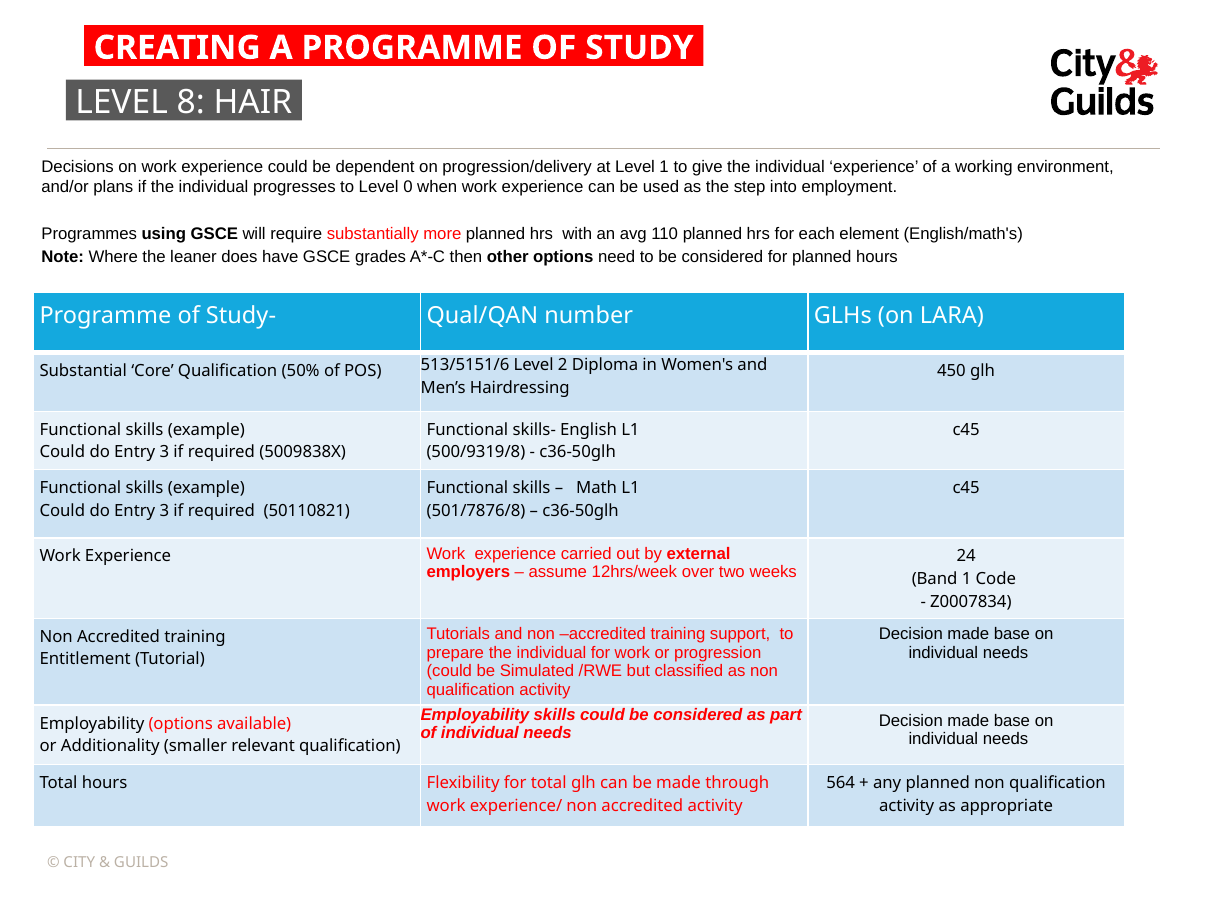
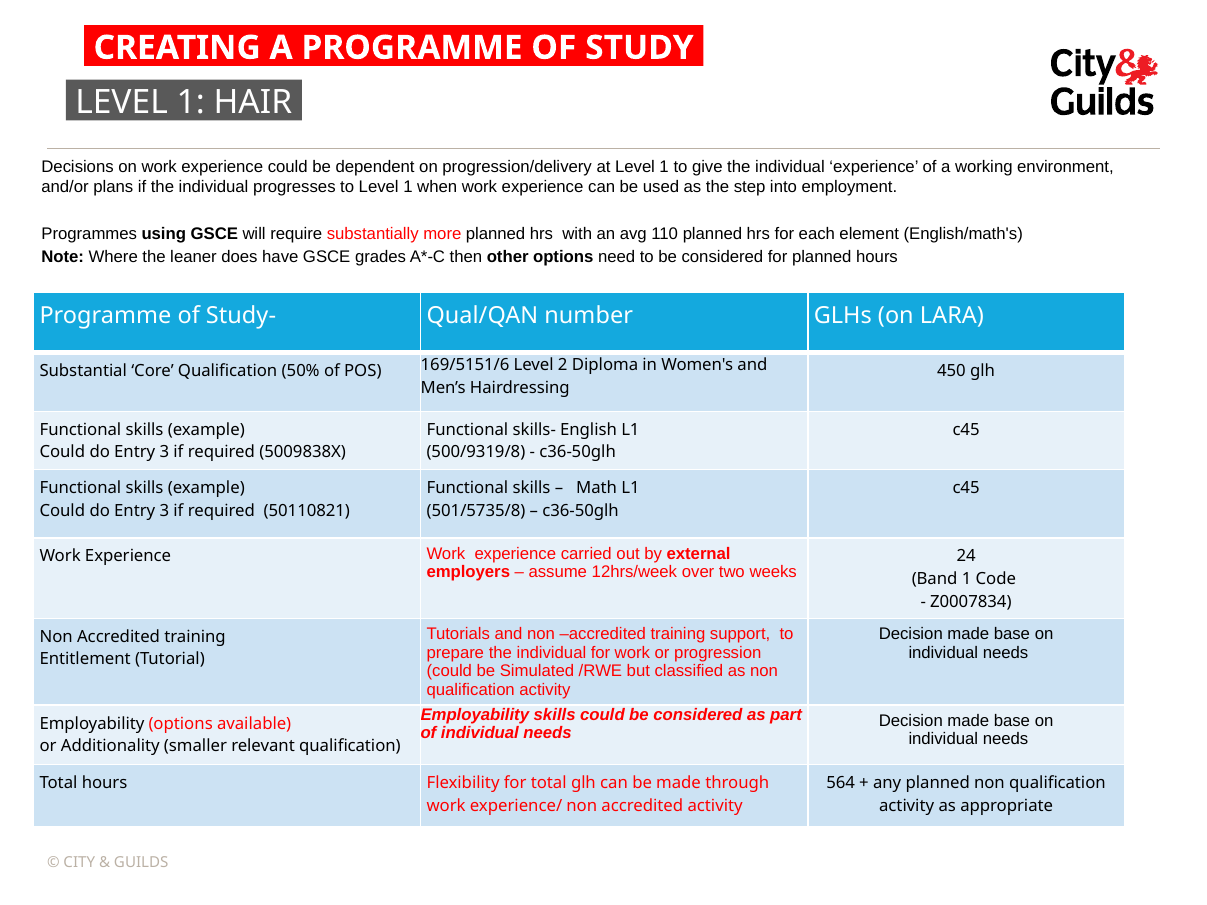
8 at (191, 102): 8 -> 1
to Level 0: 0 -> 1
513/5151/6: 513/5151/6 -> 169/5151/6
501/7876/8: 501/7876/8 -> 501/5735/8
